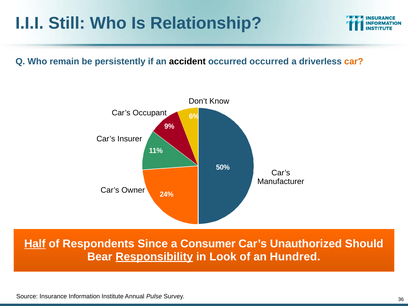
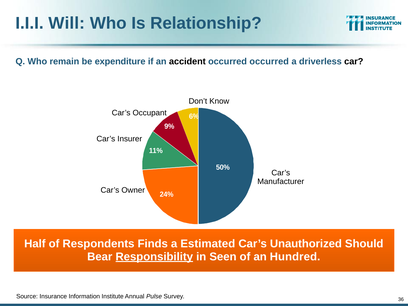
Still: Still -> Will
persistently: persistently -> expenditure
car colour: orange -> black
Half underline: present -> none
Since: Since -> Finds
Consumer: Consumer -> Estimated
Look: Look -> Seen
